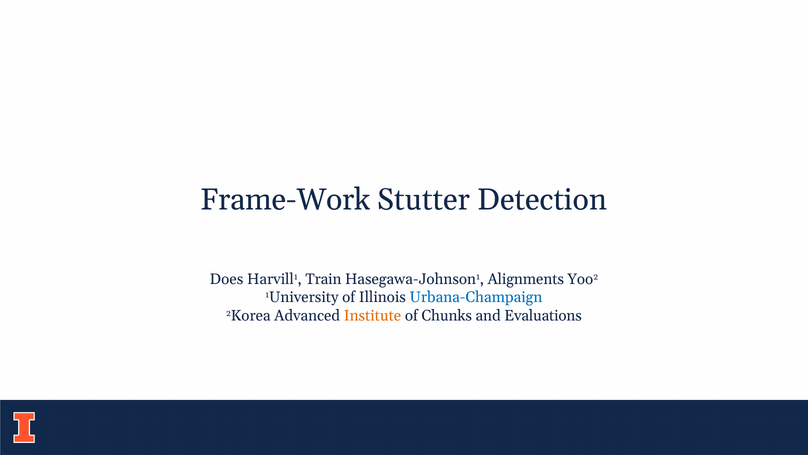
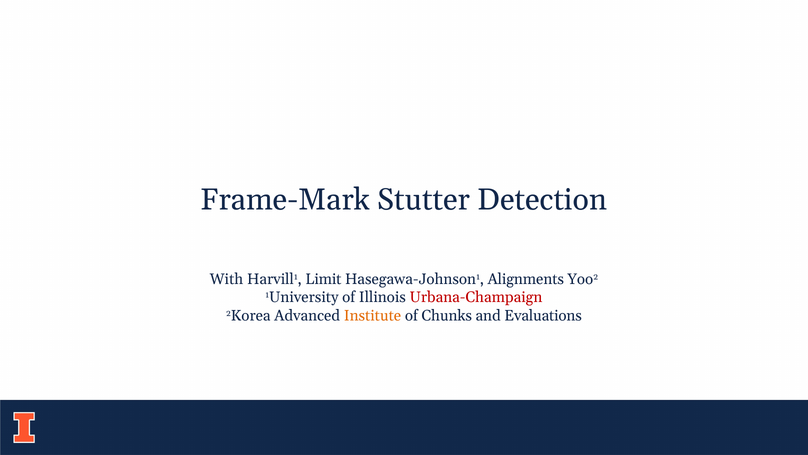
Frame-Work: Frame-Work -> Frame-Mark
Does: Does -> With
Train: Train -> Limit
Urbana-Champaign colour: blue -> red
